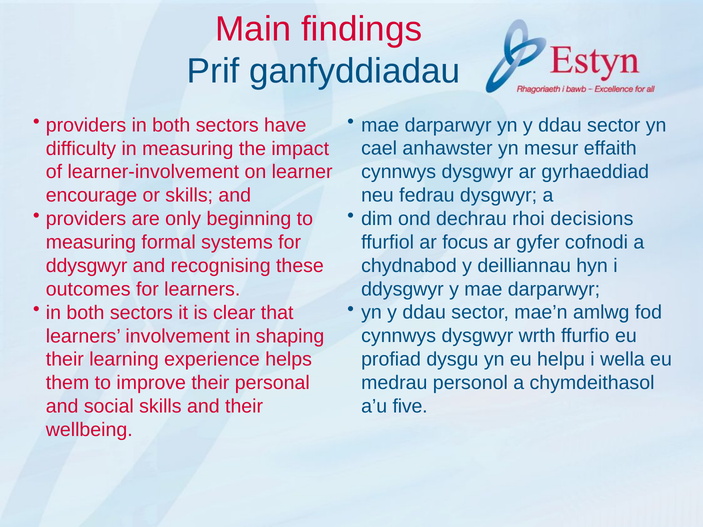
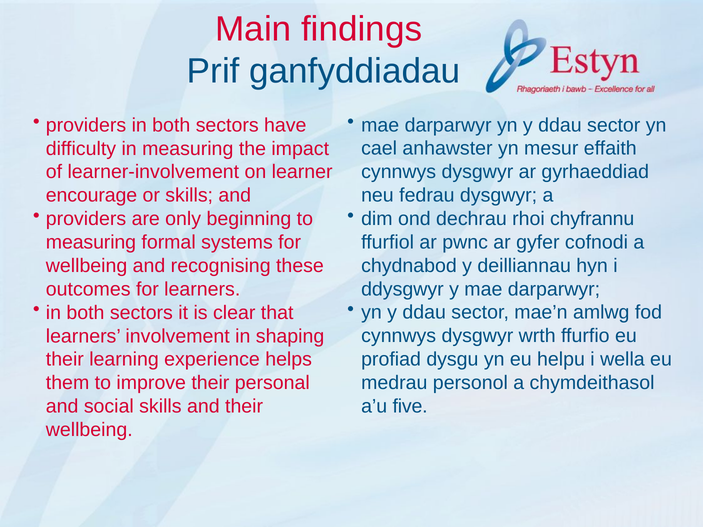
decisions: decisions -> chyfrannu
focus: focus -> pwnc
ddysgwyr at (87, 266): ddysgwyr -> wellbeing
